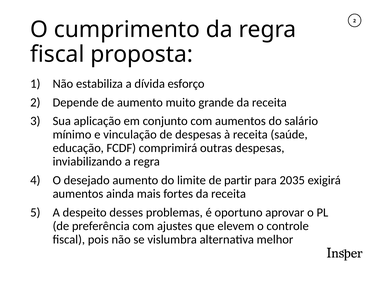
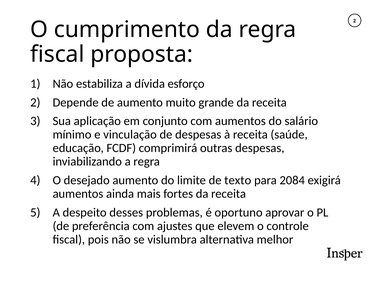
partir: partir -> texto
2035: 2035 -> 2084
